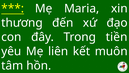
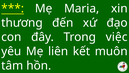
tiền: tiền -> việc
